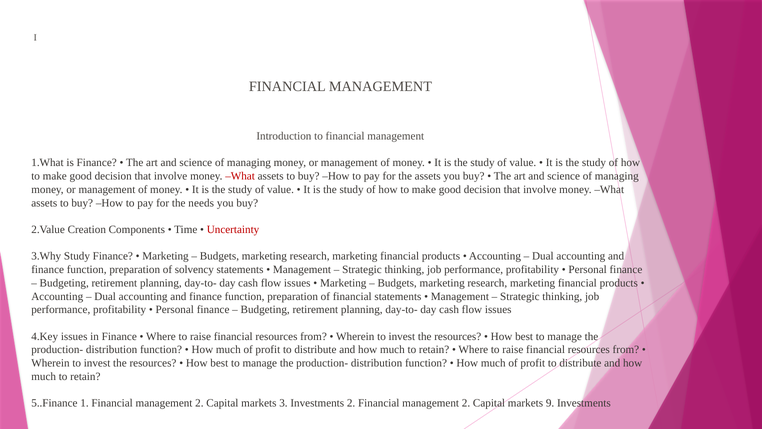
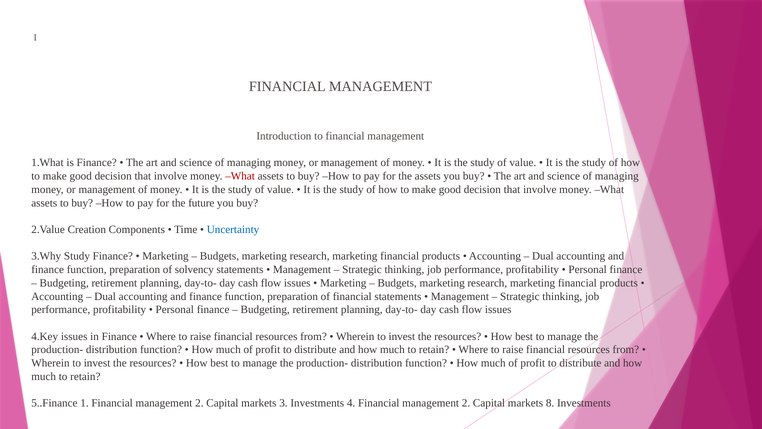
needs: needs -> future
Uncertainty colour: red -> blue
Investments 2: 2 -> 4
9: 9 -> 8
